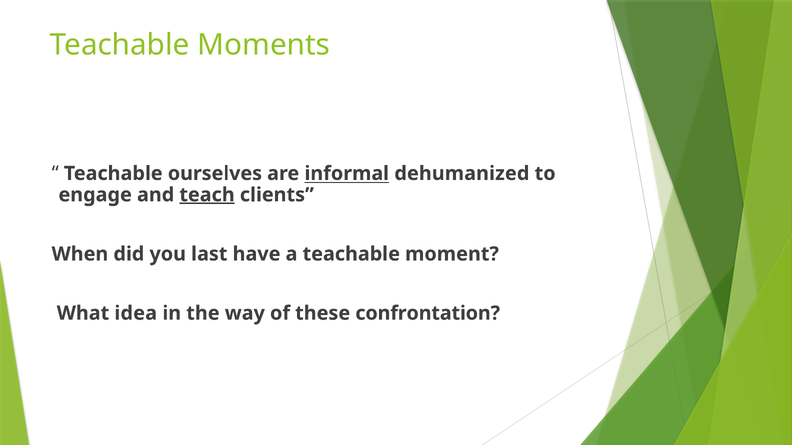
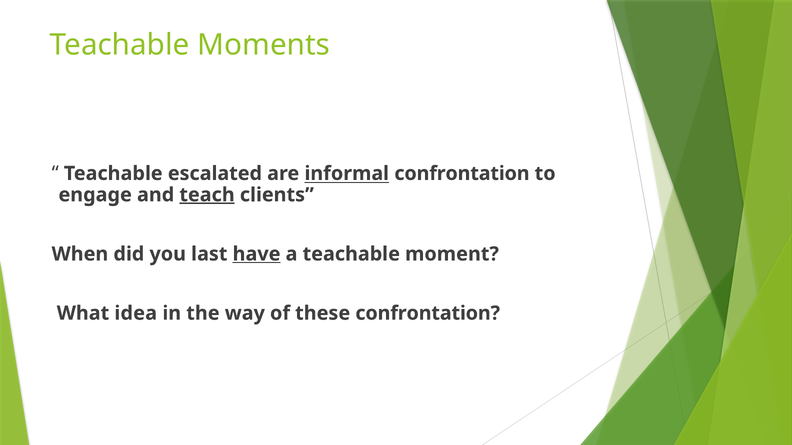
ourselves: ourselves -> escalated
informal dehumanized: dehumanized -> confrontation
have underline: none -> present
